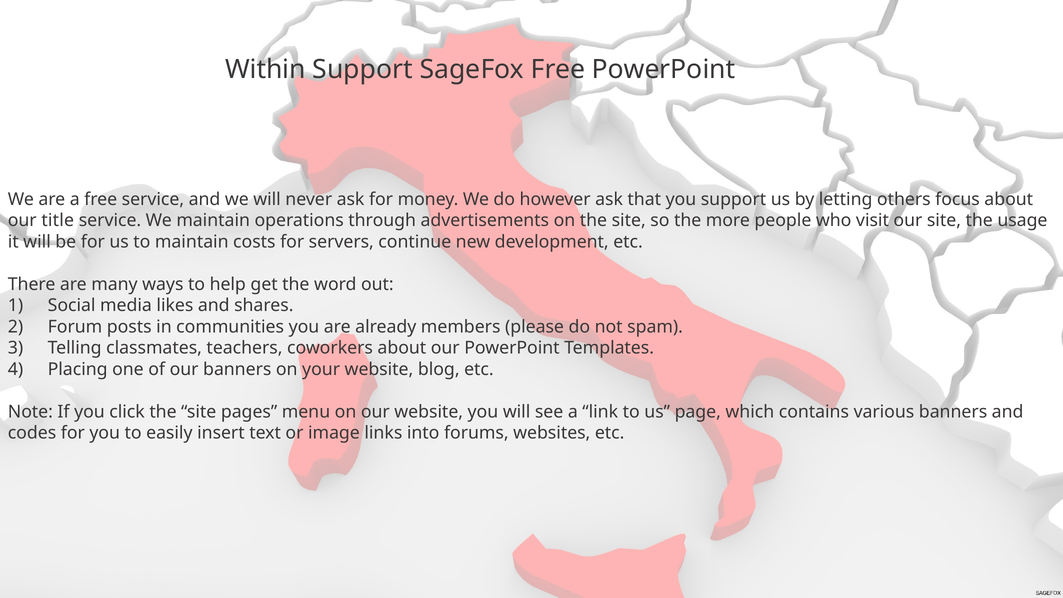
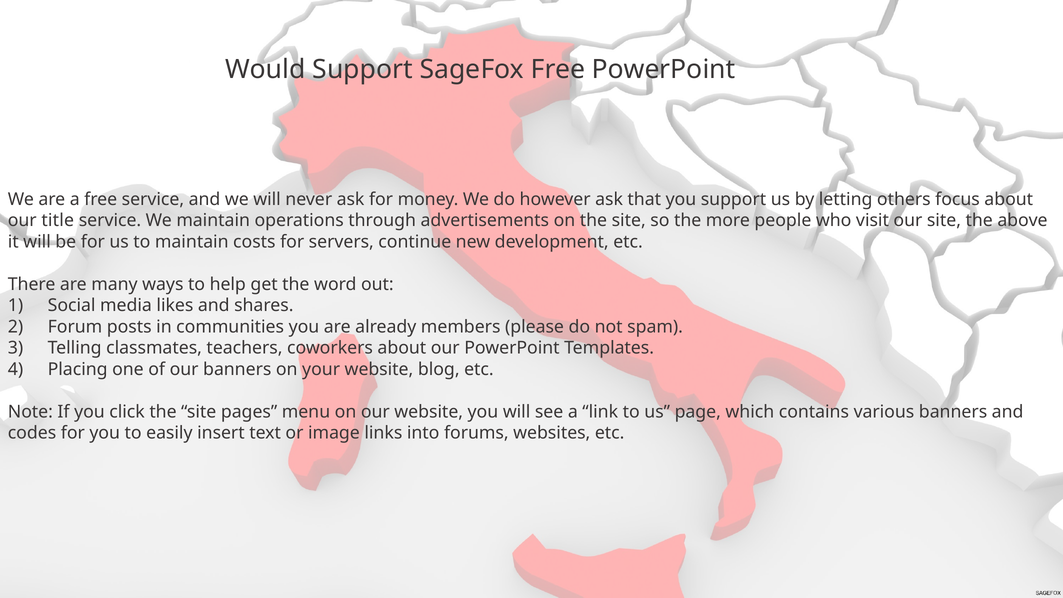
Within: Within -> Would
usage: usage -> above
